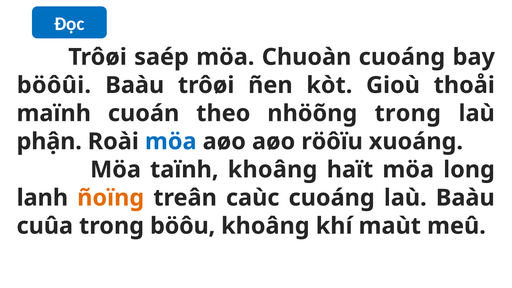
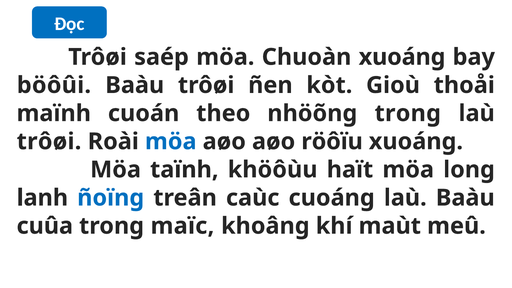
Chuoàn cuoáng: cuoáng -> xuoáng
phận at (49, 142): phận -> trôøi
taïnh khoâng: khoâng -> khöôùu
ñoïng colour: orange -> blue
böôu: böôu -> maïc
